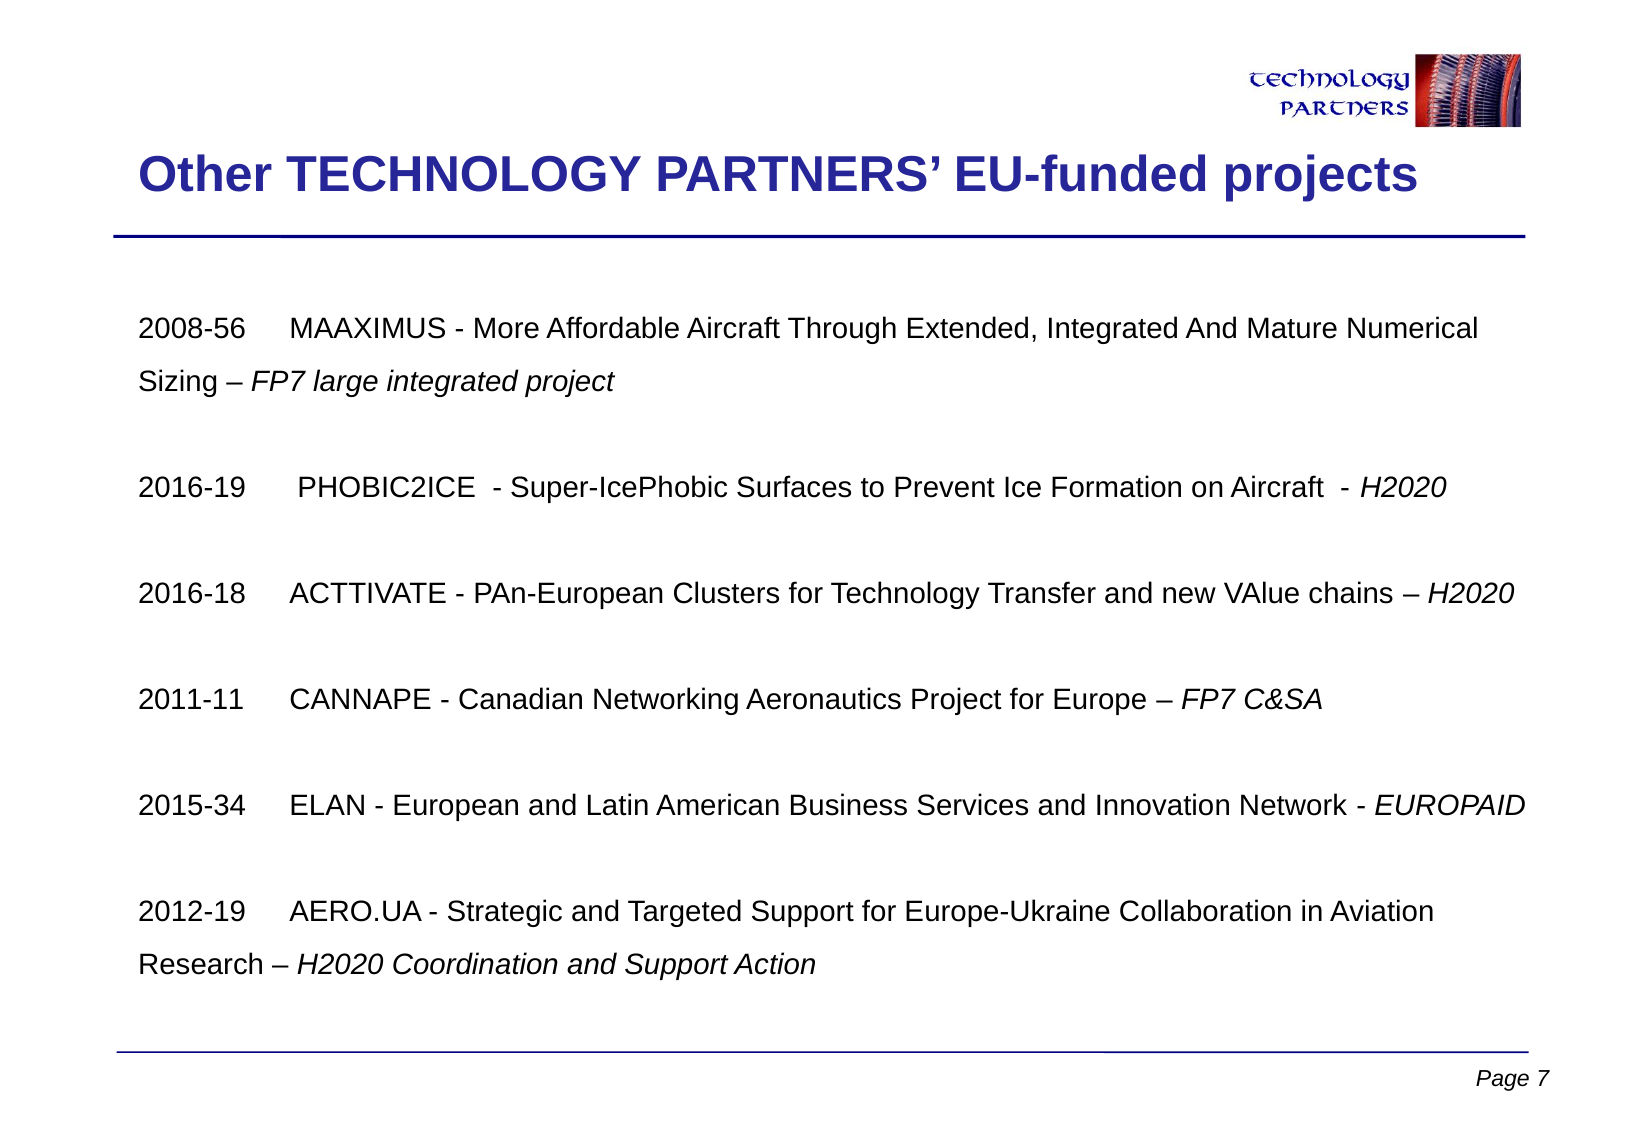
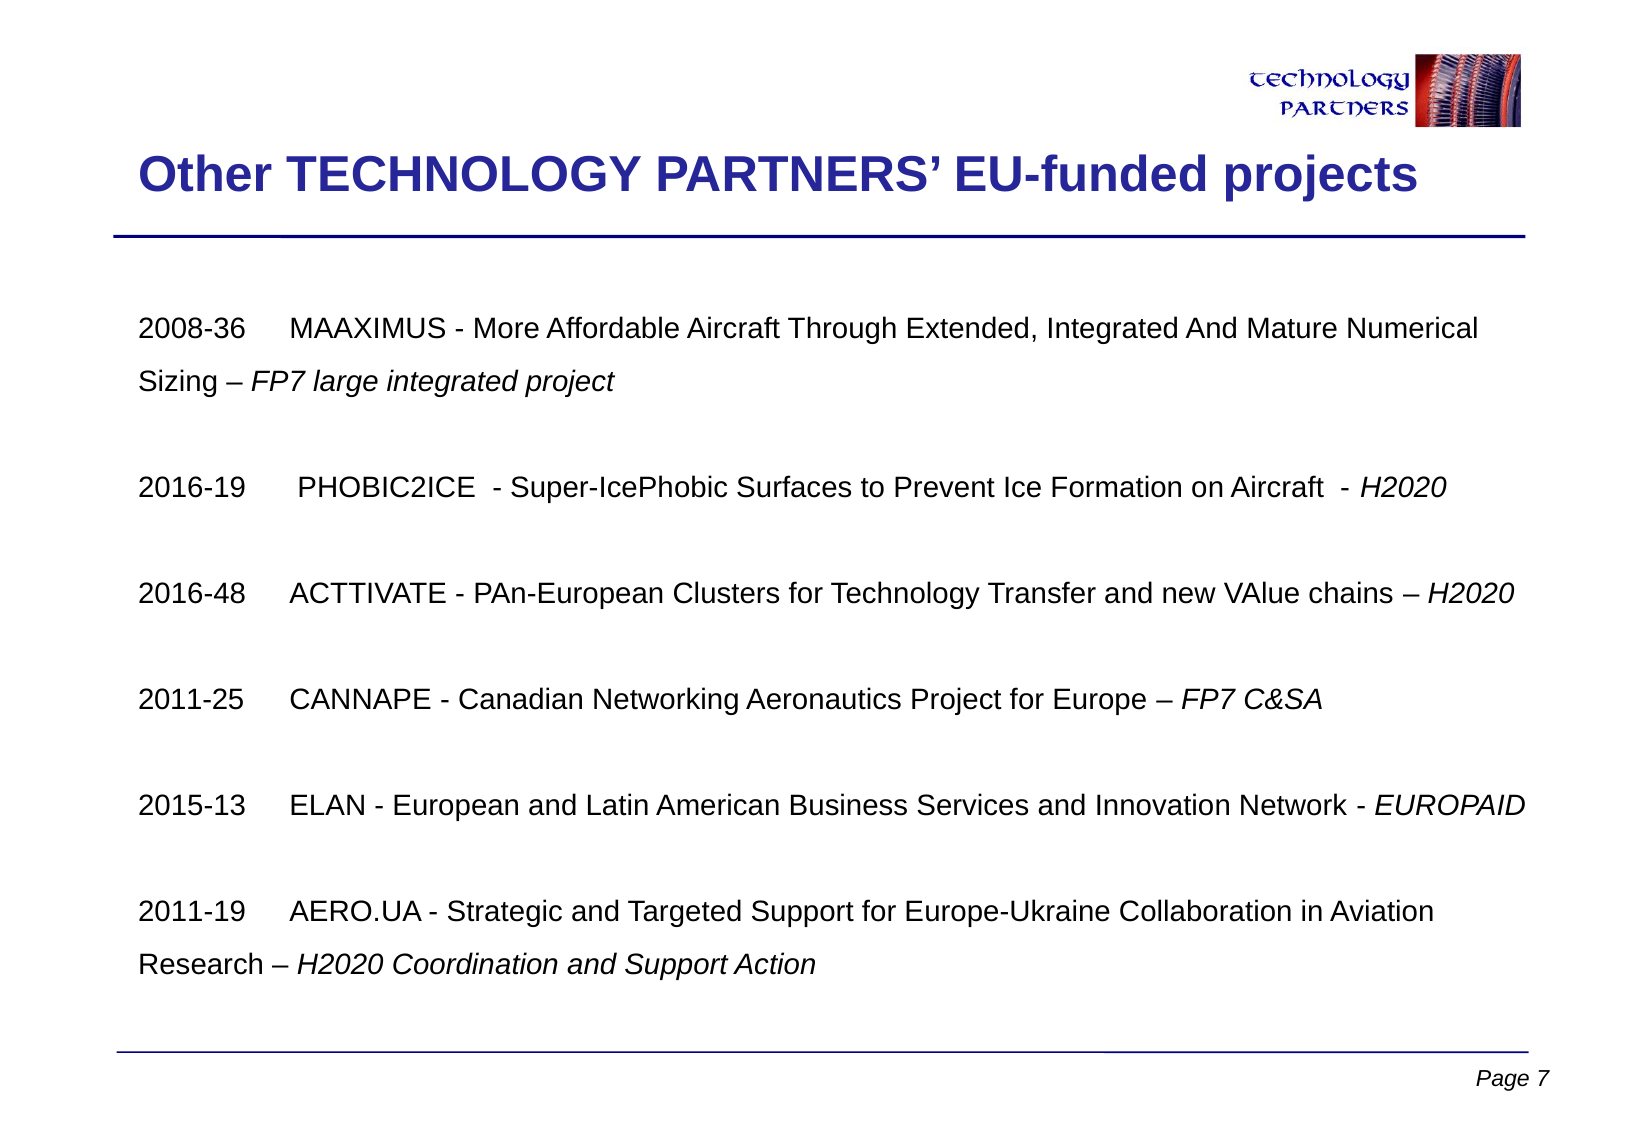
2008-56: 2008-56 -> 2008-36
2016-18: 2016-18 -> 2016-48
2011-11: 2011-11 -> 2011-25
2015-34: 2015-34 -> 2015-13
2012-19: 2012-19 -> 2011-19
